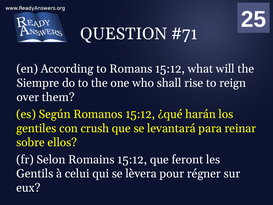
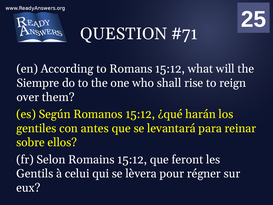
crush: crush -> antes
